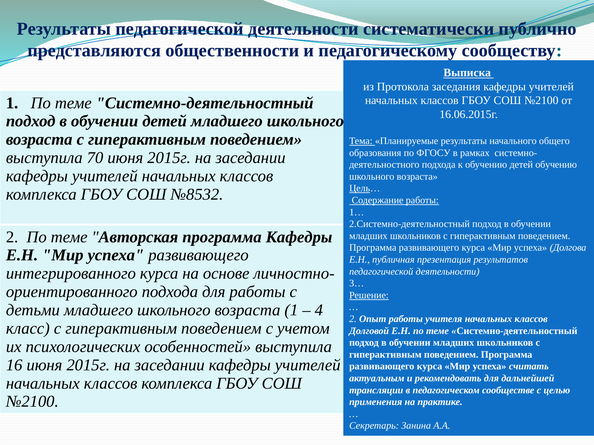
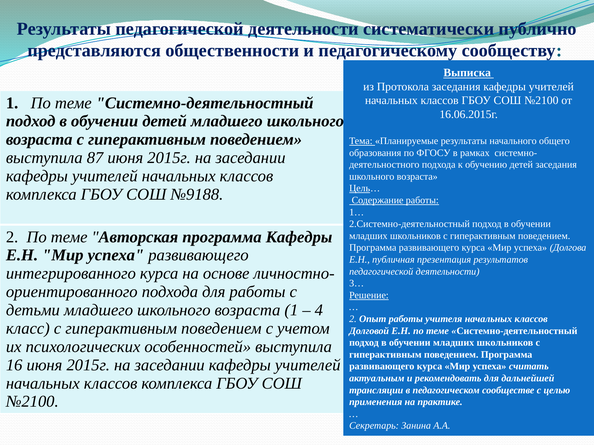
70: 70 -> 87
детей обучению: обучению -> заседания
№8532: №8532 -> №9188
